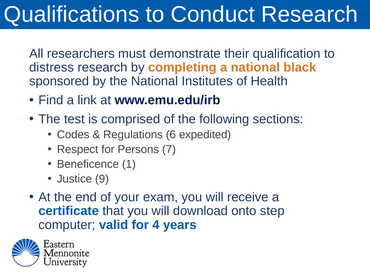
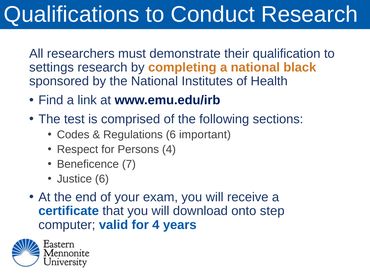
distress: distress -> settings
expedited: expedited -> important
Persons 7: 7 -> 4
1: 1 -> 7
Justice 9: 9 -> 6
